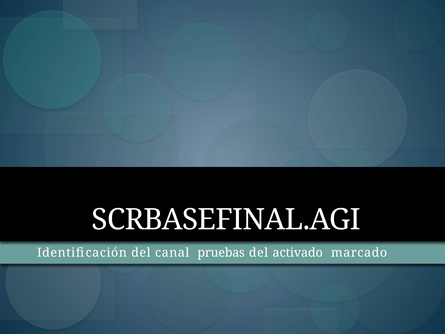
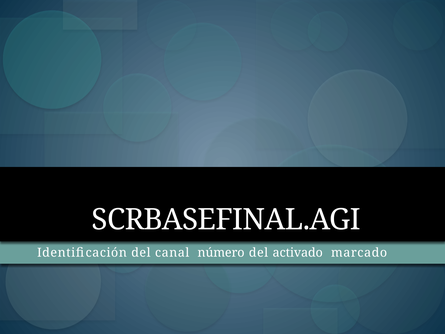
pruebas: pruebas -> número
